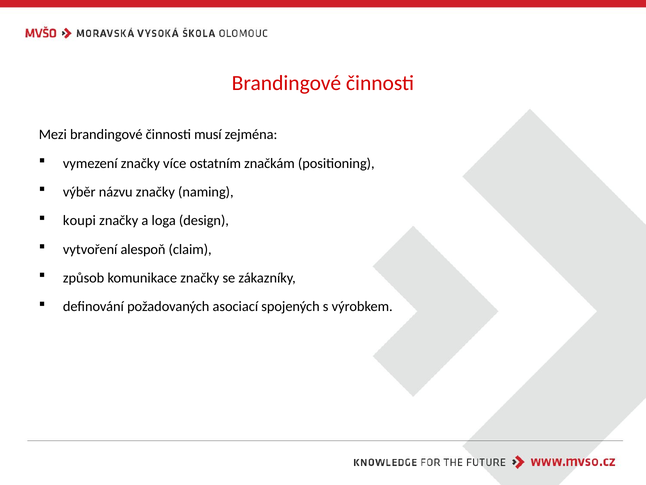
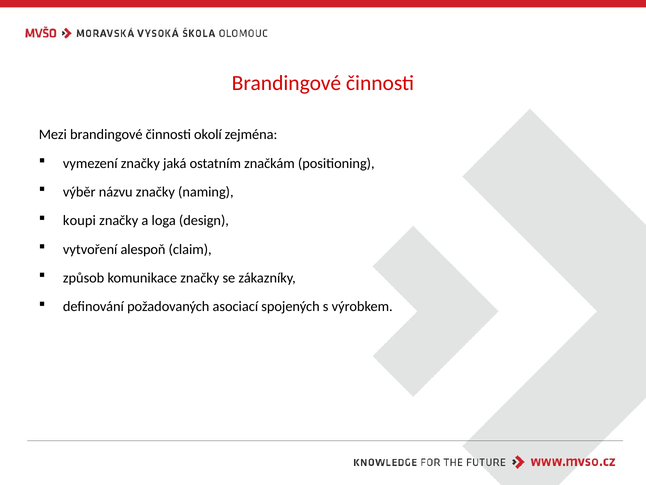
musí: musí -> okolí
více: více -> jaká
